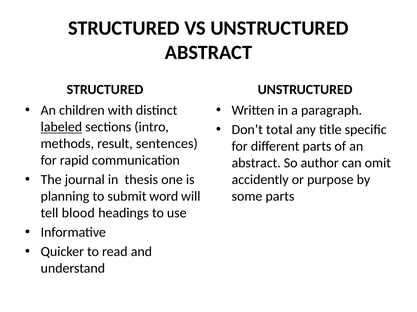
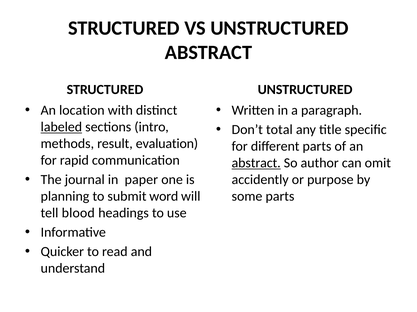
children: children -> location
sentences: sentences -> evaluation
abstract at (256, 163) underline: none -> present
thesis: thesis -> paper
